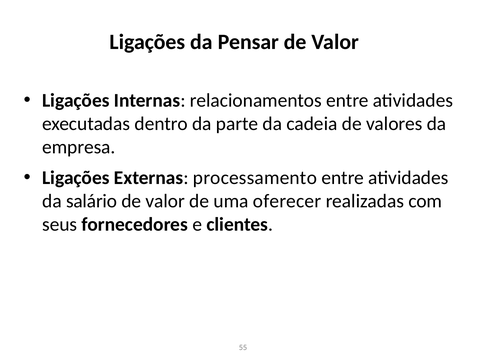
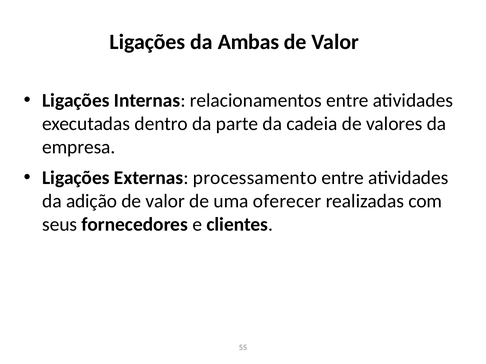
Pensar: Pensar -> Ambas
salário: salário -> adição
